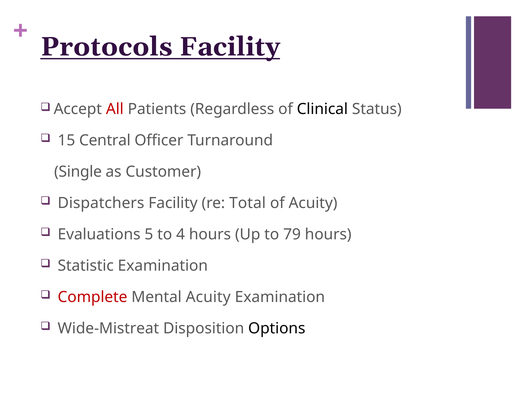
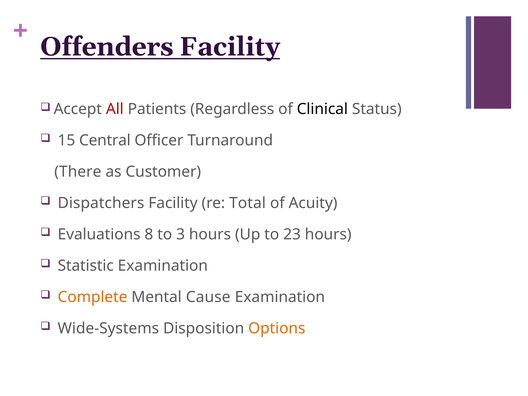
Protocols: Protocols -> Offenders
Single: Single -> There
5: 5 -> 8
4: 4 -> 3
79: 79 -> 23
Complete colour: red -> orange
Mental Acuity: Acuity -> Cause
Wide-Mistreat: Wide-Mistreat -> Wide-Systems
Options colour: black -> orange
